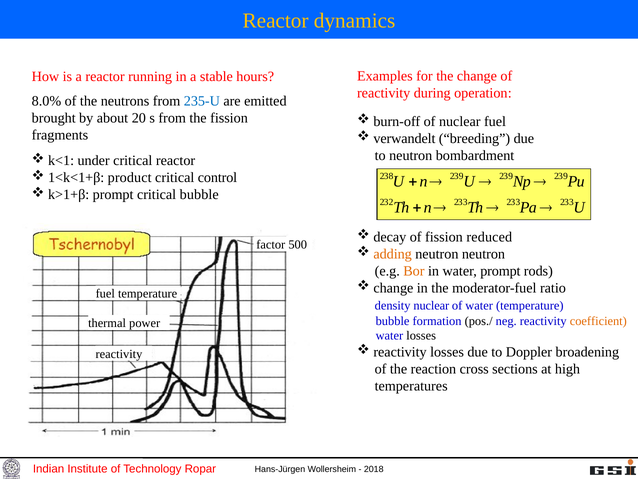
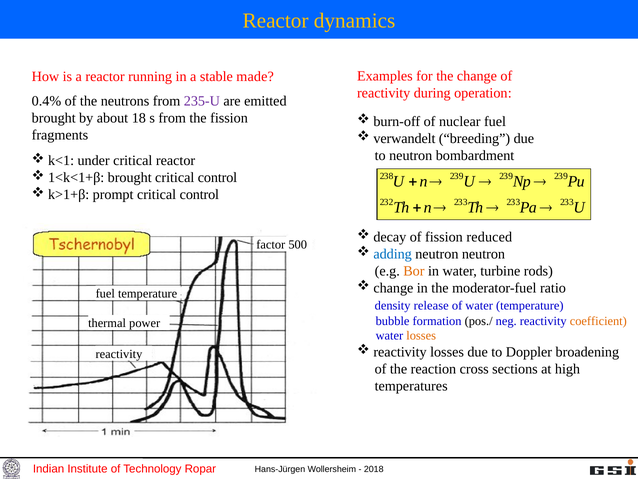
hours: hours -> made
8.0%: 8.0% -> 0.4%
235-U colour: blue -> purple
20: 20 -> 18
1<k<1+β product: product -> brought
prompt critical bubble: bubble -> control
adding colour: orange -> blue
water prompt: prompt -> turbine
density nuclear: nuclear -> release
losses at (421, 336) colour: black -> orange
